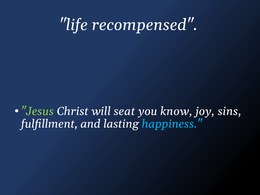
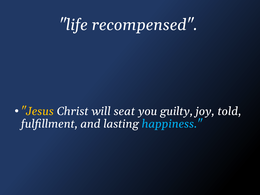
Jesus colour: light green -> yellow
know: know -> guilty
sins: sins -> told
